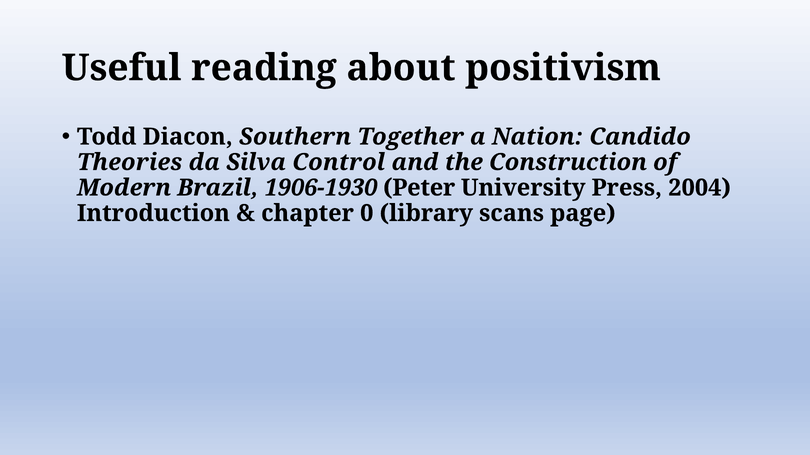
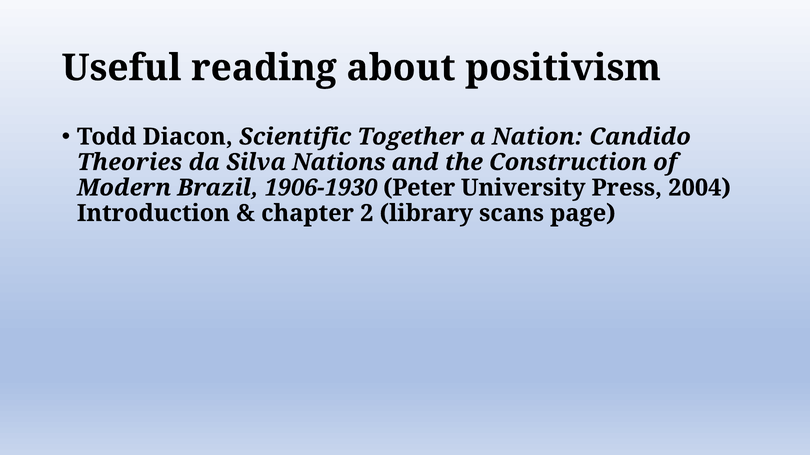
Southern: Southern -> Scientific
Control: Control -> Nations
0: 0 -> 2
